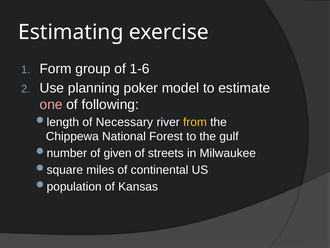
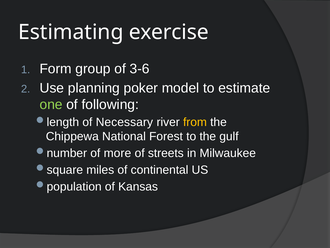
1-6: 1-6 -> 3-6
one colour: pink -> light green
given: given -> more
